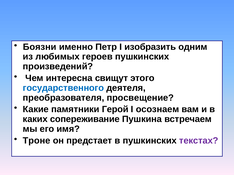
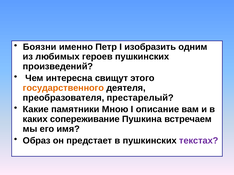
государственного colour: blue -> orange
просвещение: просвещение -> престарелый
Герой: Герой -> Мною
осознаем: осознаем -> описание
Троне: Троне -> Образ
